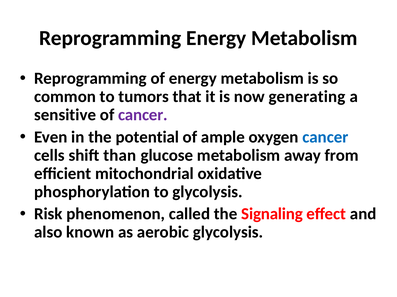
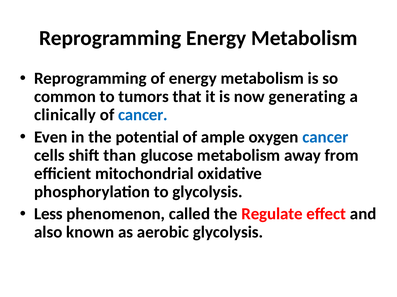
sensitive: sensitive -> clinically
cancer at (143, 115) colour: purple -> blue
Risk: Risk -> Less
Signaling: Signaling -> Regulate
